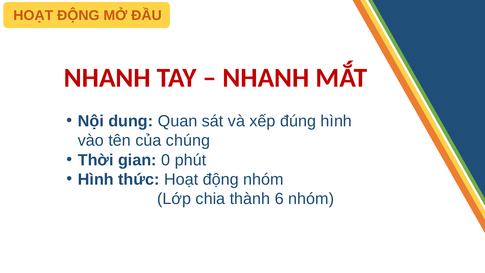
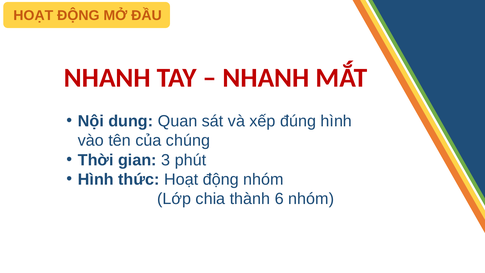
0: 0 -> 3
